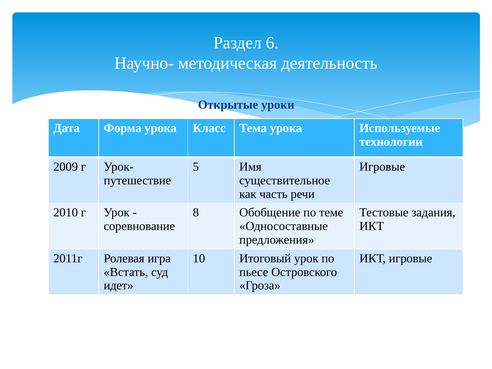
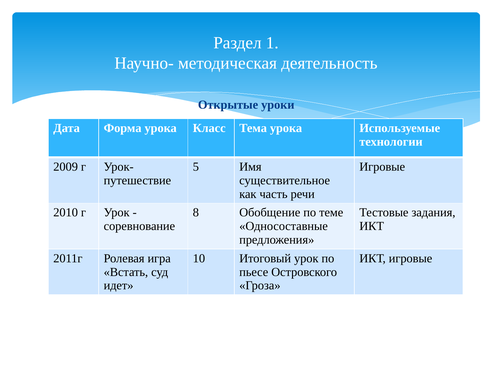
6: 6 -> 1
